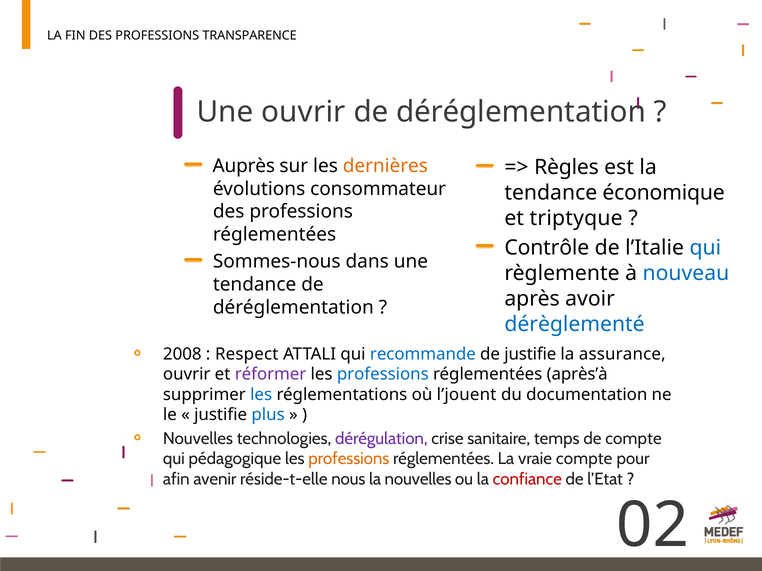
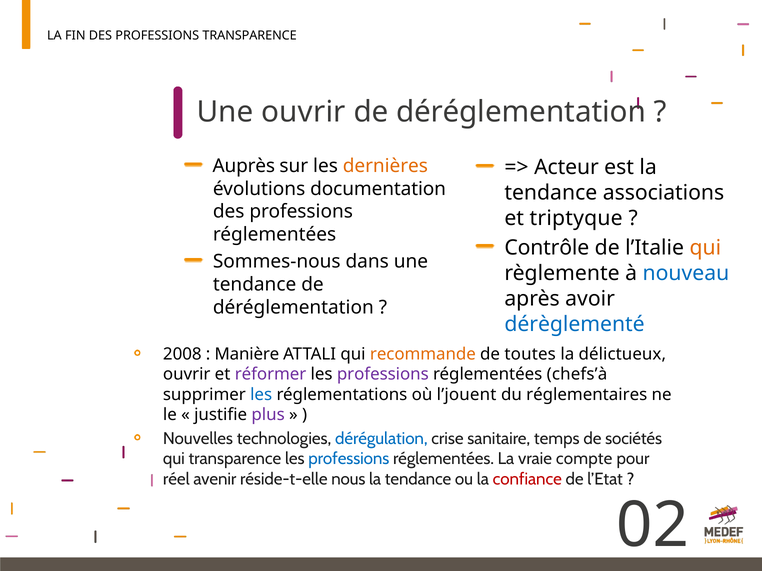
Règles: Règles -> Acteur
consommateur: consommateur -> documentation
économique: économique -> associations
qui at (705, 248) colour: blue -> orange
Respect: Respect -> Manière
recommande colour: blue -> orange
de justifie: justifie -> toutes
assurance: assurance -> délictueux
professions at (383, 375) colour: blue -> purple
après’à: après’à -> chefs’à
documentation: documentation -> réglementaires
plus colour: blue -> purple
dérégulation colour: purple -> blue
de compte: compte -> sociétés
qui pédagogique: pédagogique -> transparence
professions at (349, 459) colour: orange -> blue
afin: afin -> réel
nouvelles at (418, 479): nouvelles -> tendance
